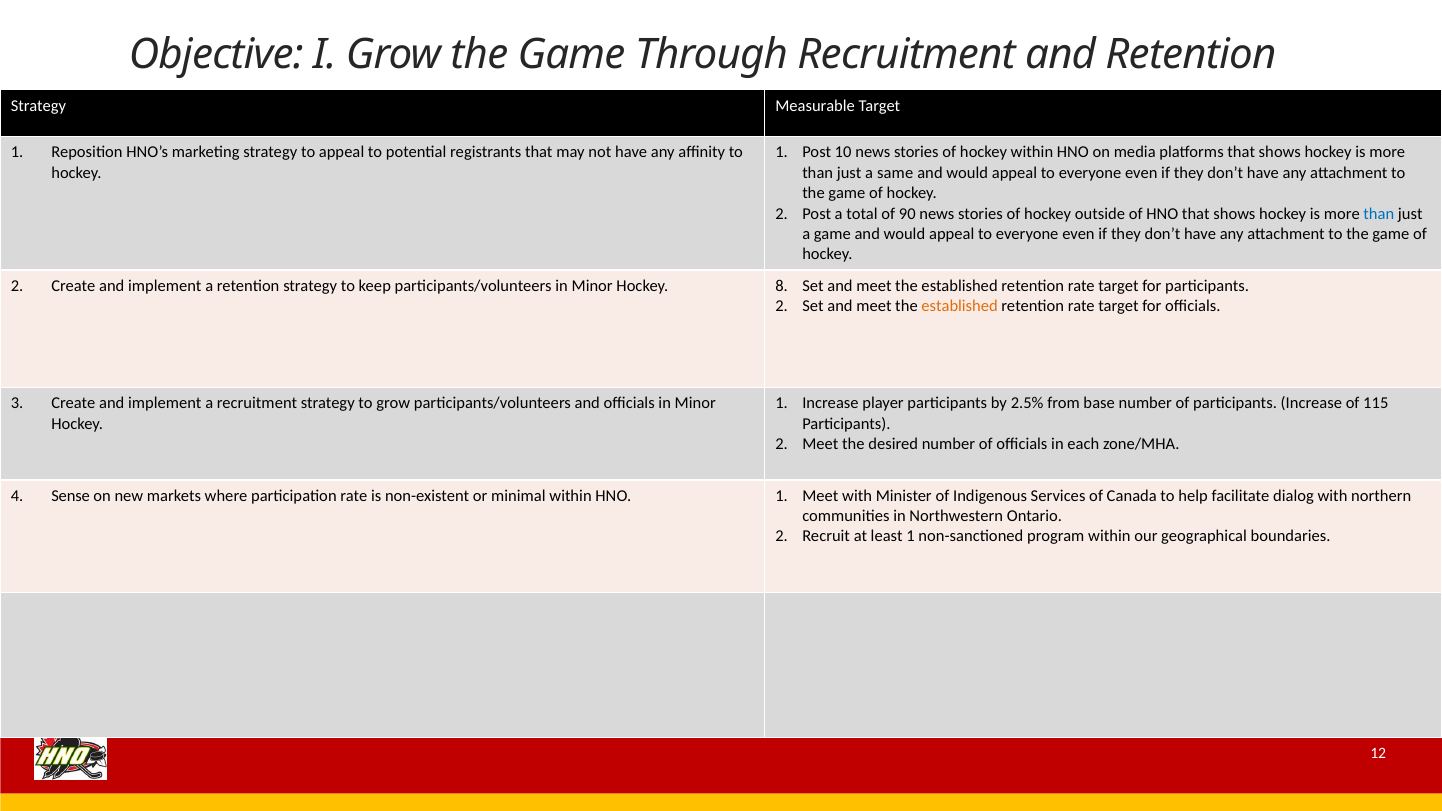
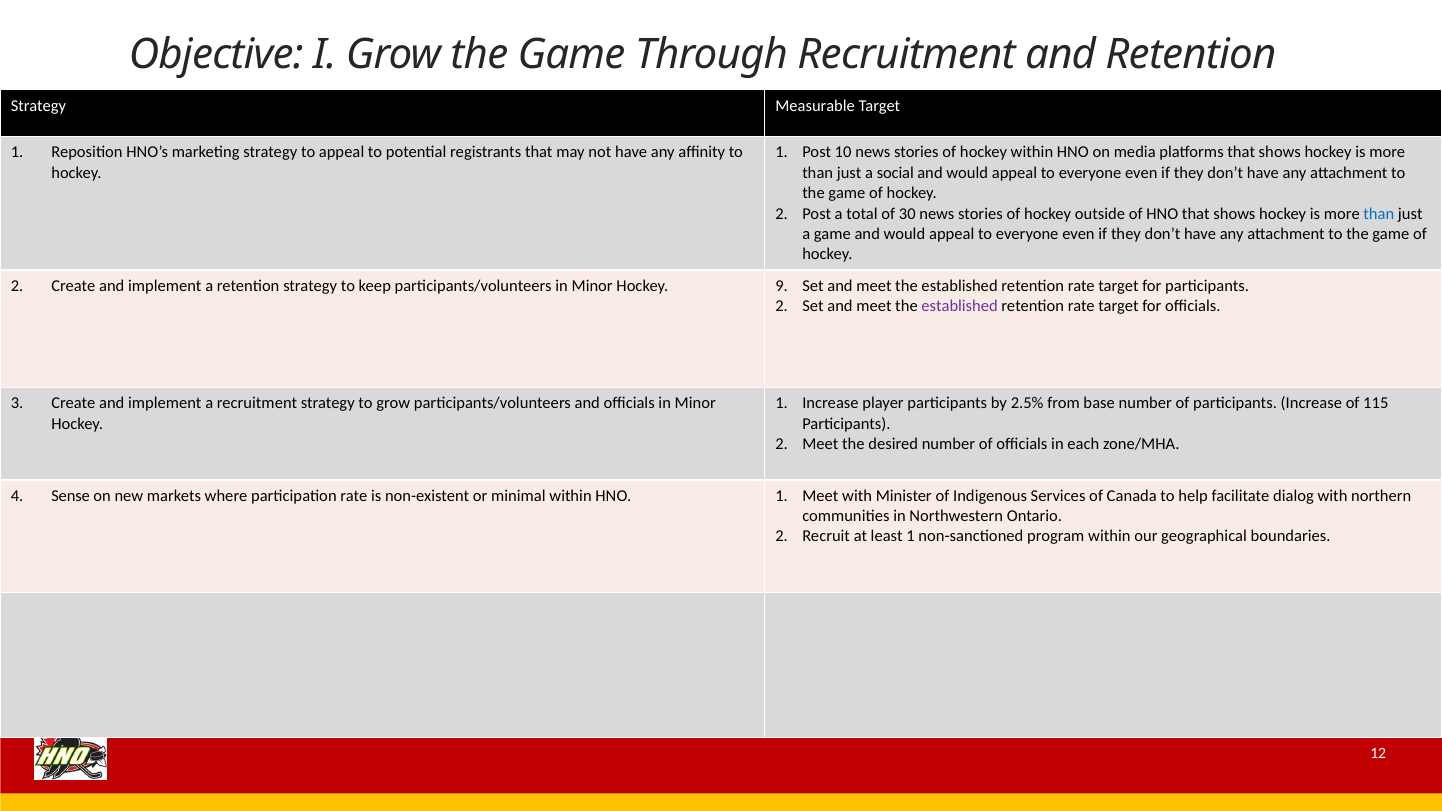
same: same -> social
90: 90 -> 30
8: 8 -> 9
established at (960, 306) colour: orange -> purple
